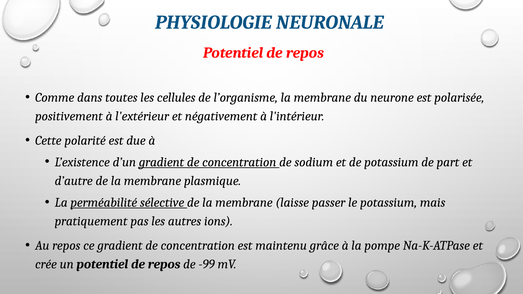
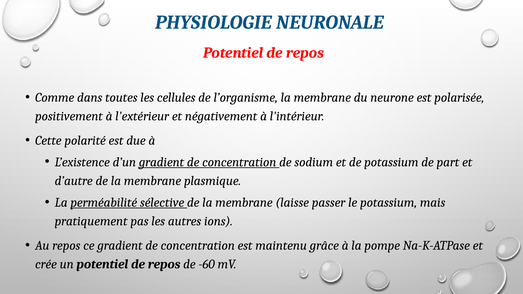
-99: -99 -> -60
